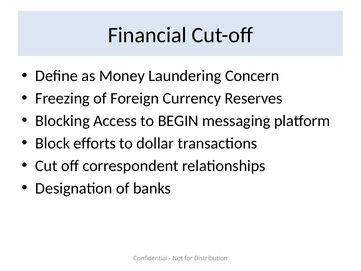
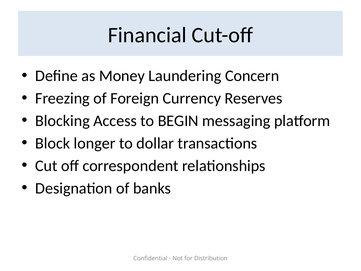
efforts: efforts -> longer
